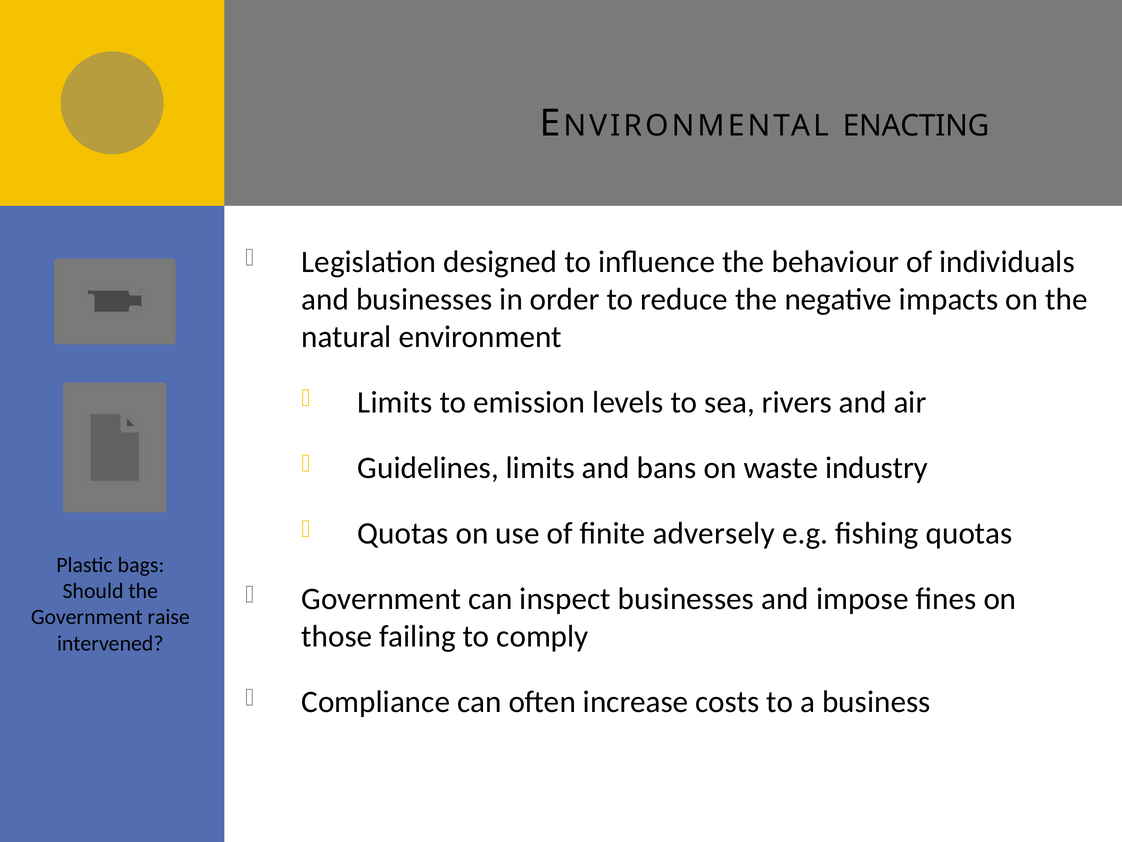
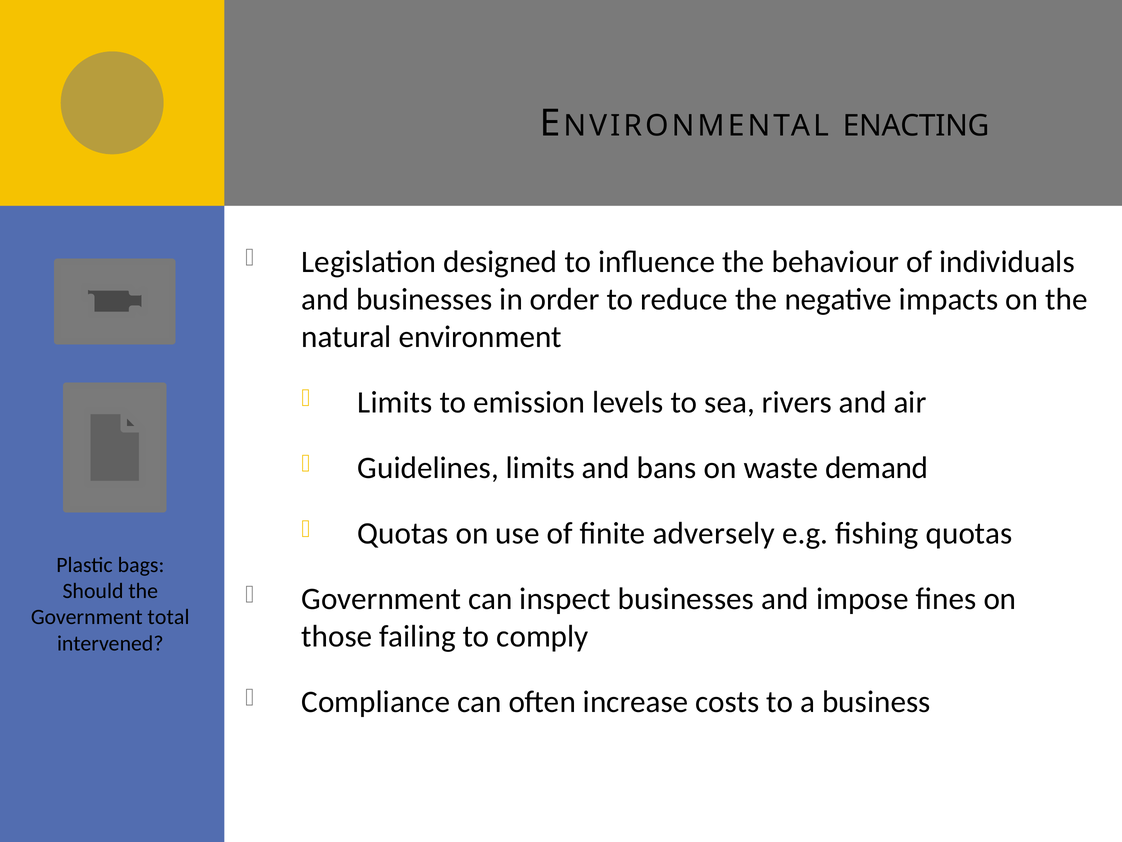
industry: industry -> demand
raise: raise -> total
